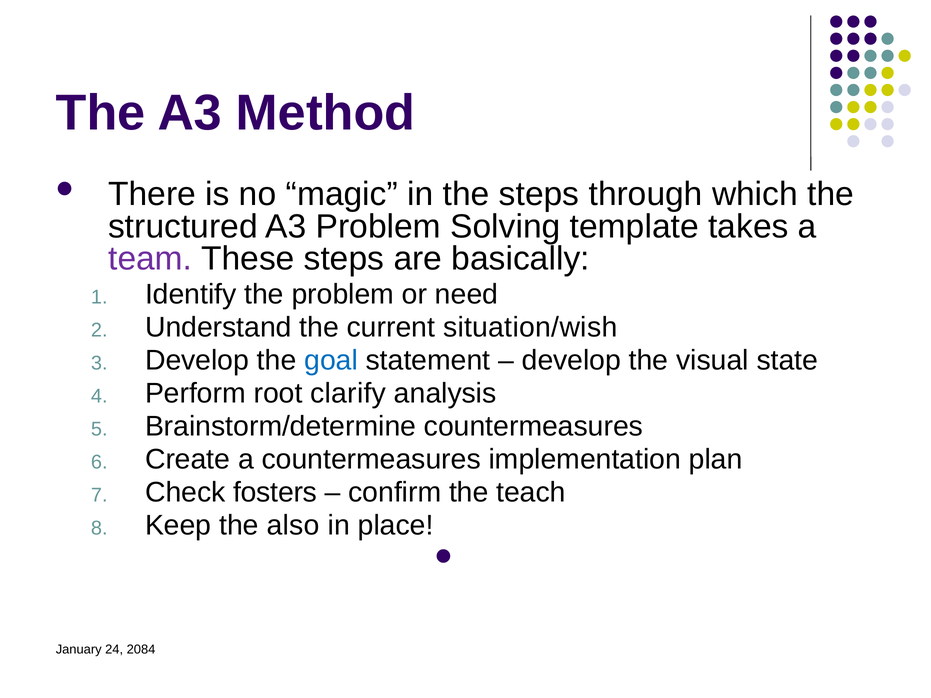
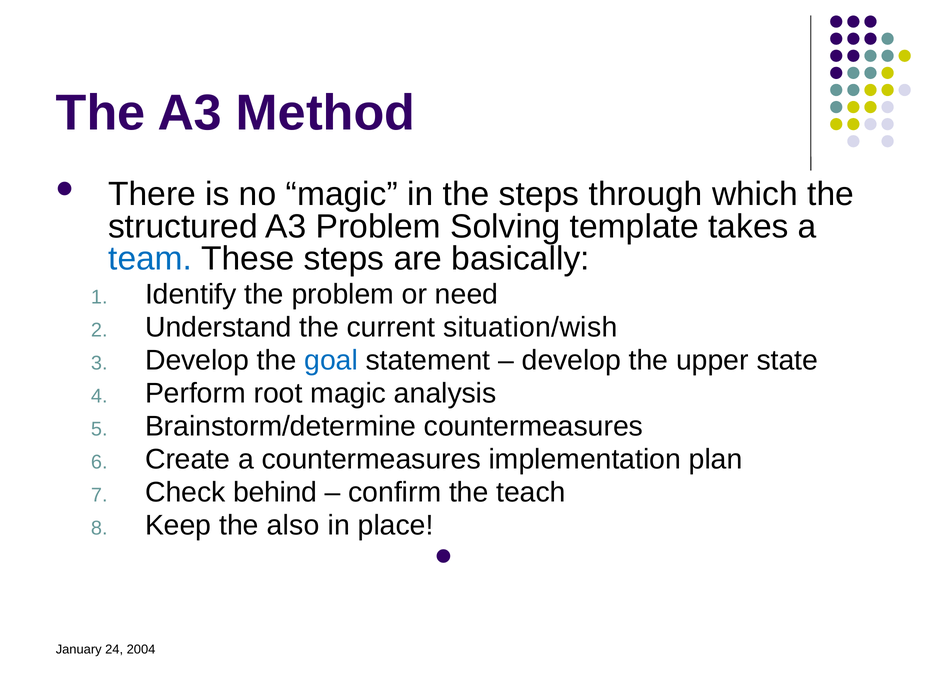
team colour: purple -> blue
visual: visual -> upper
root clarify: clarify -> magic
fosters: fosters -> behind
2084: 2084 -> 2004
